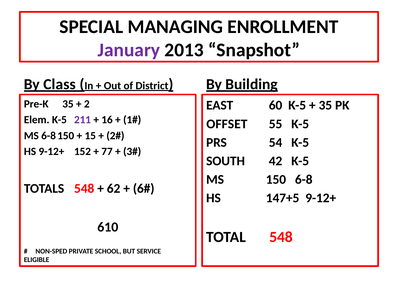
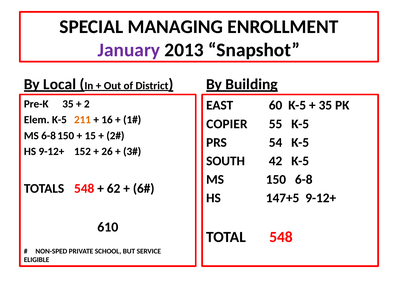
Class: Class -> Local
211 colour: purple -> orange
OFFSET: OFFSET -> COPIER
77: 77 -> 26
